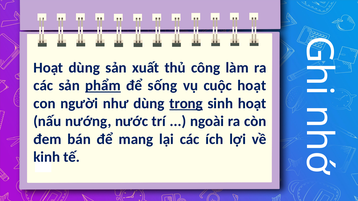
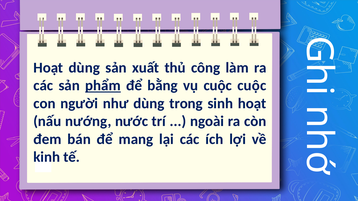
sống: sống -> bằng
cuộc hoạt: hoạt -> cuộc
trong underline: present -> none
